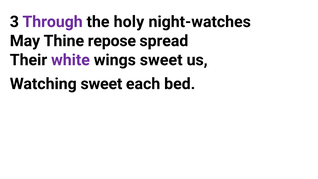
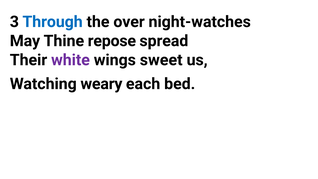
Through colour: purple -> blue
holy: holy -> over
Watching sweet: sweet -> weary
